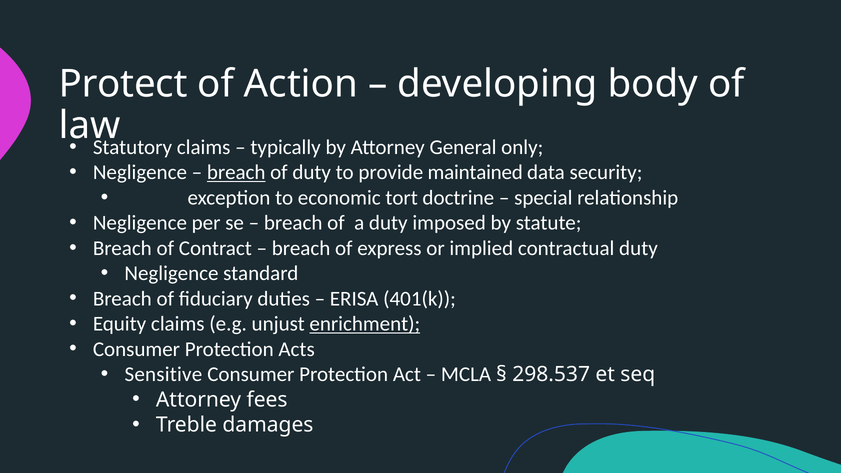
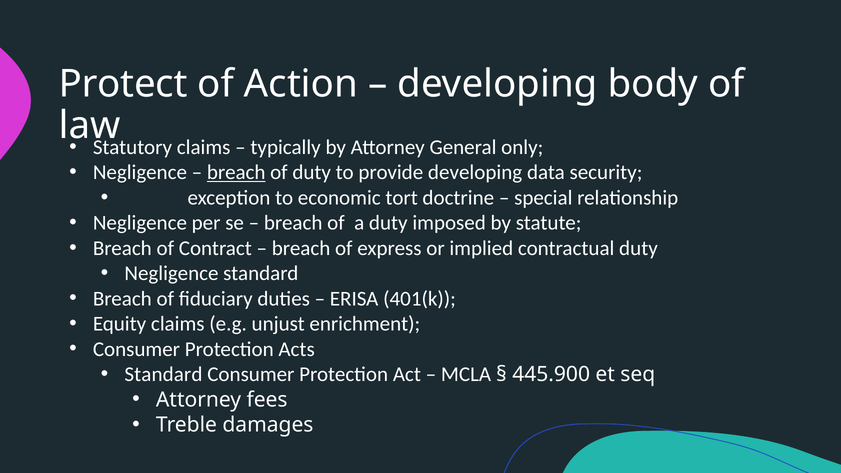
provide maintained: maintained -> developing
enrichment underline: present -> none
Sensitive at (163, 374): Sensitive -> Standard
298.537: 298.537 -> 445.900
